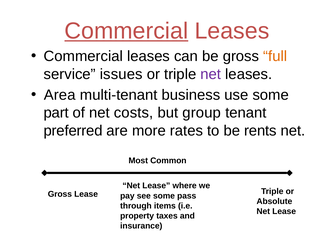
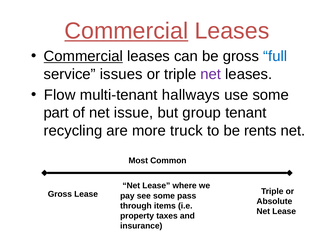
Commercial at (83, 56) underline: none -> present
full colour: orange -> blue
Area: Area -> Flow
business: business -> hallways
costs: costs -> issue
preferred: preferred -> recycling
rates: rates -> truck
